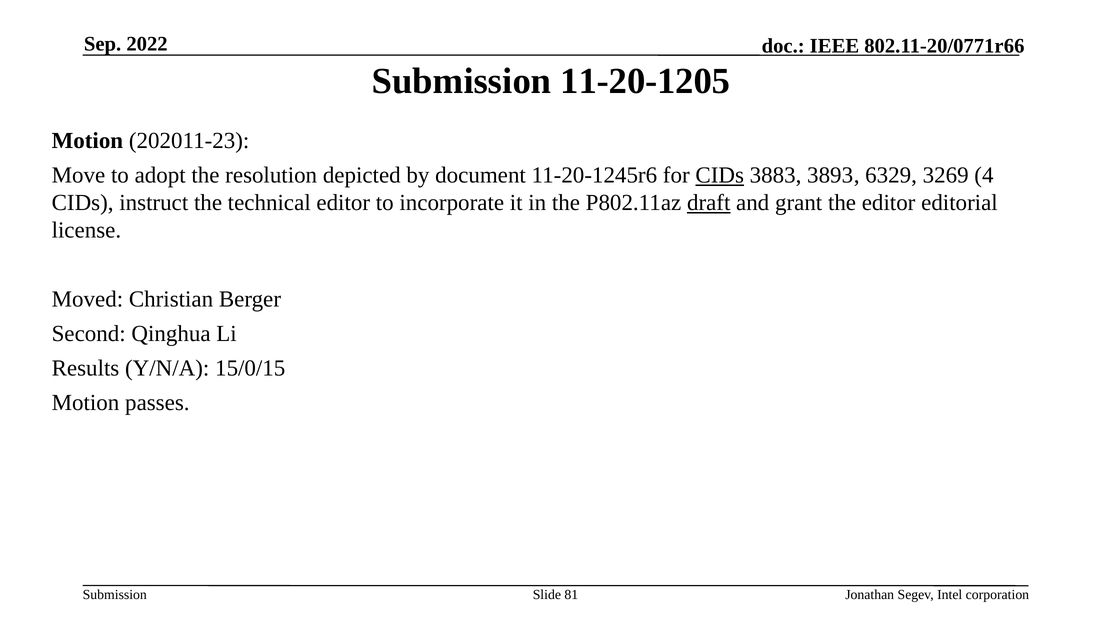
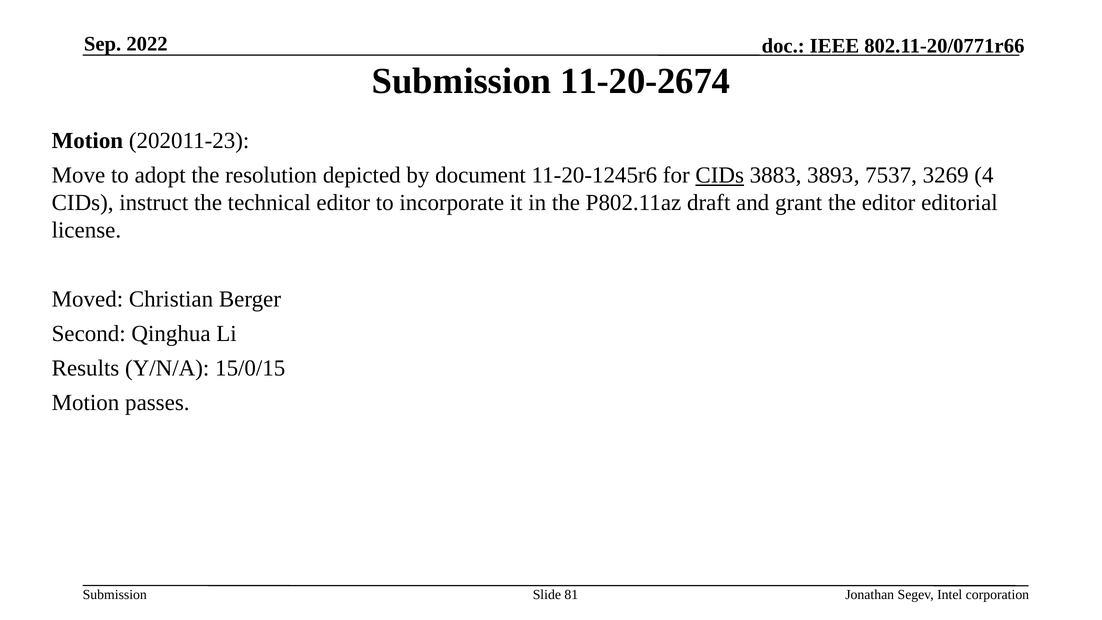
11-20-1205: 11-20-1205 -> 11-20-2674
6329: 6329 -> 7537
draft underline: present -> none
